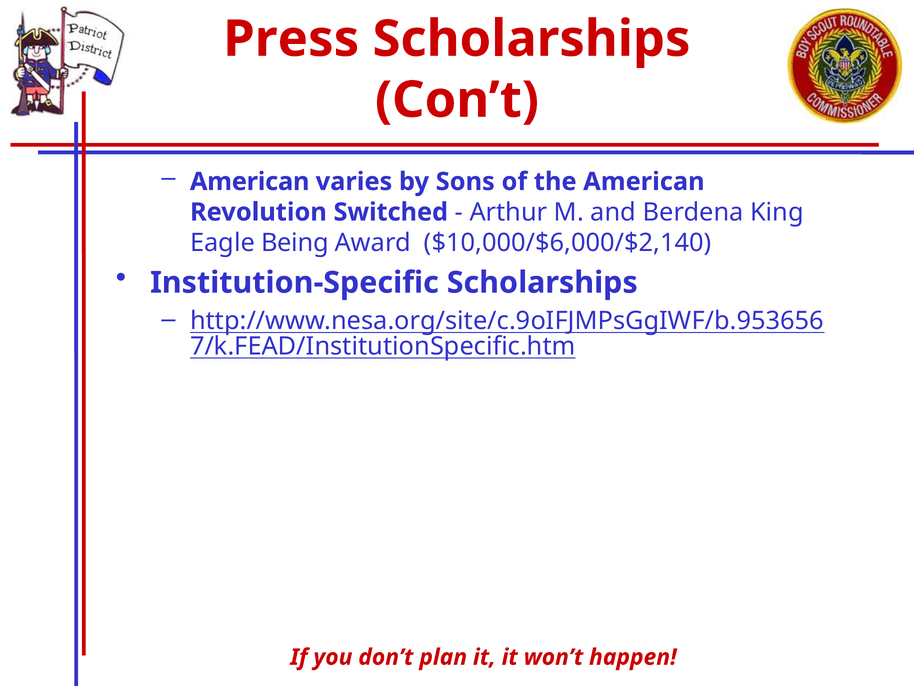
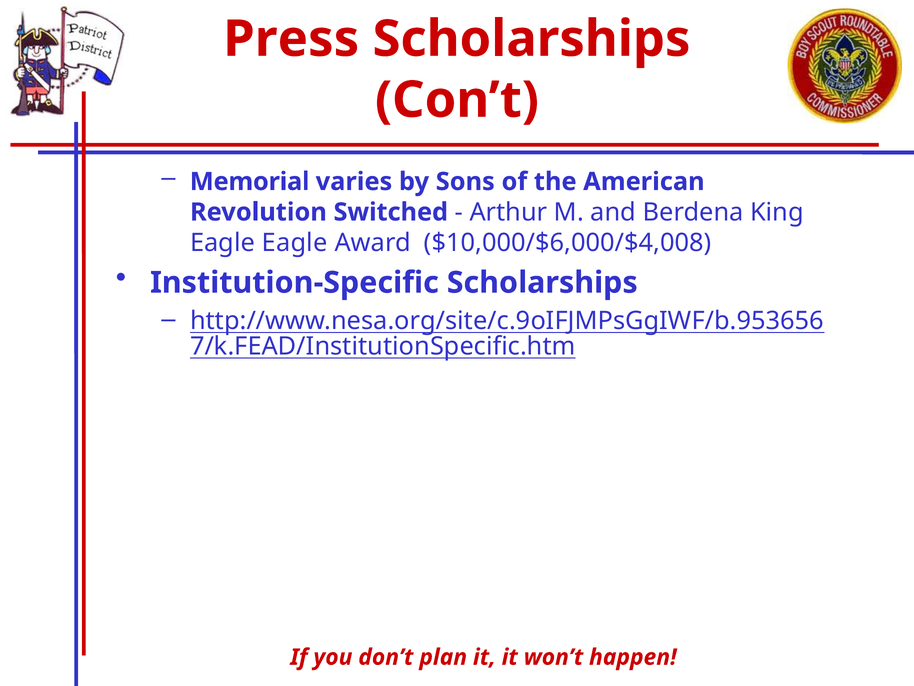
American at (250, 182): American -> Memorial
Eagle Being: Being -> Eagle
$10,000/$6,000/$2,140: $10,000/$6,000/$2,140 -> $10,000/$6,000/$4,008
